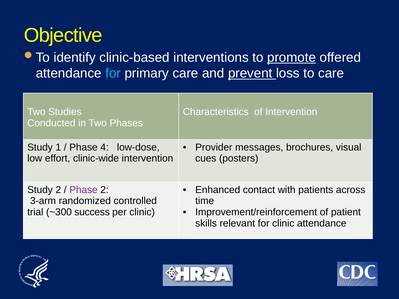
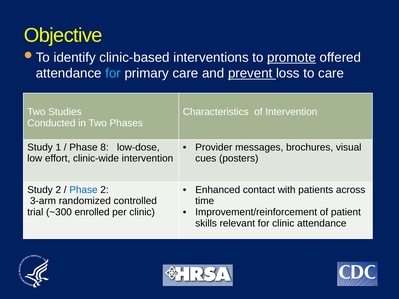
4: 4 -> 8
Phase at (83, 190) colour: purple -> blue
success: success -> enrolled
